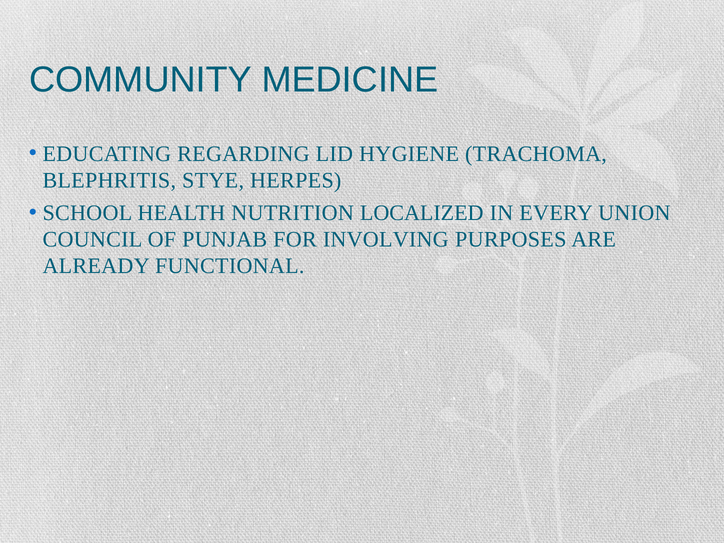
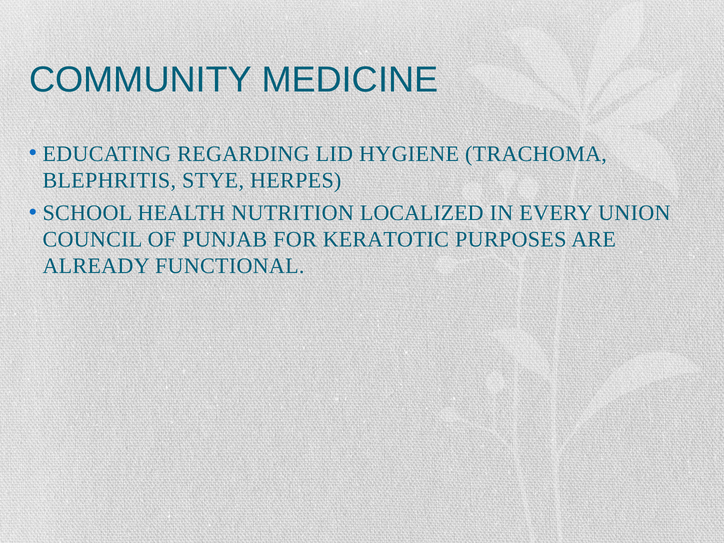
INVOLVING: INVOLVING -> KERATOTIC
